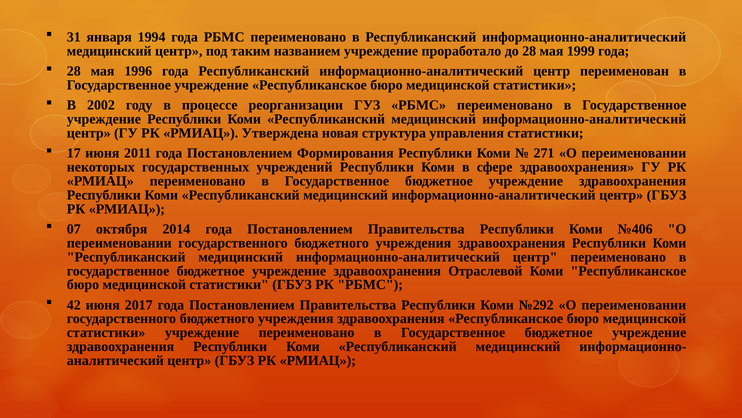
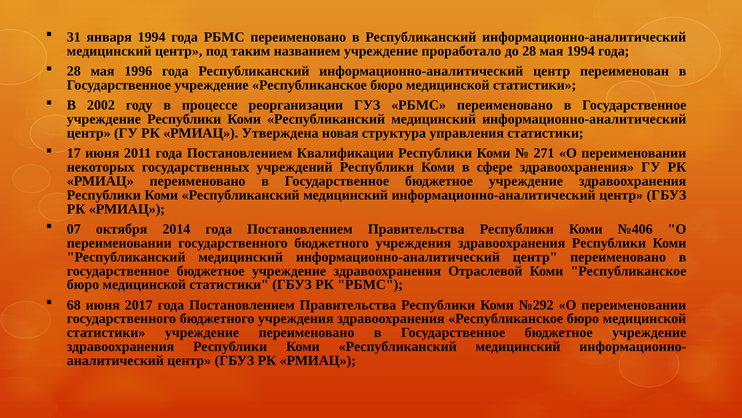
мая 1999: 1999 -> 1994
Формирования: Формирования -> Квалификации
42: 42 -> 68
